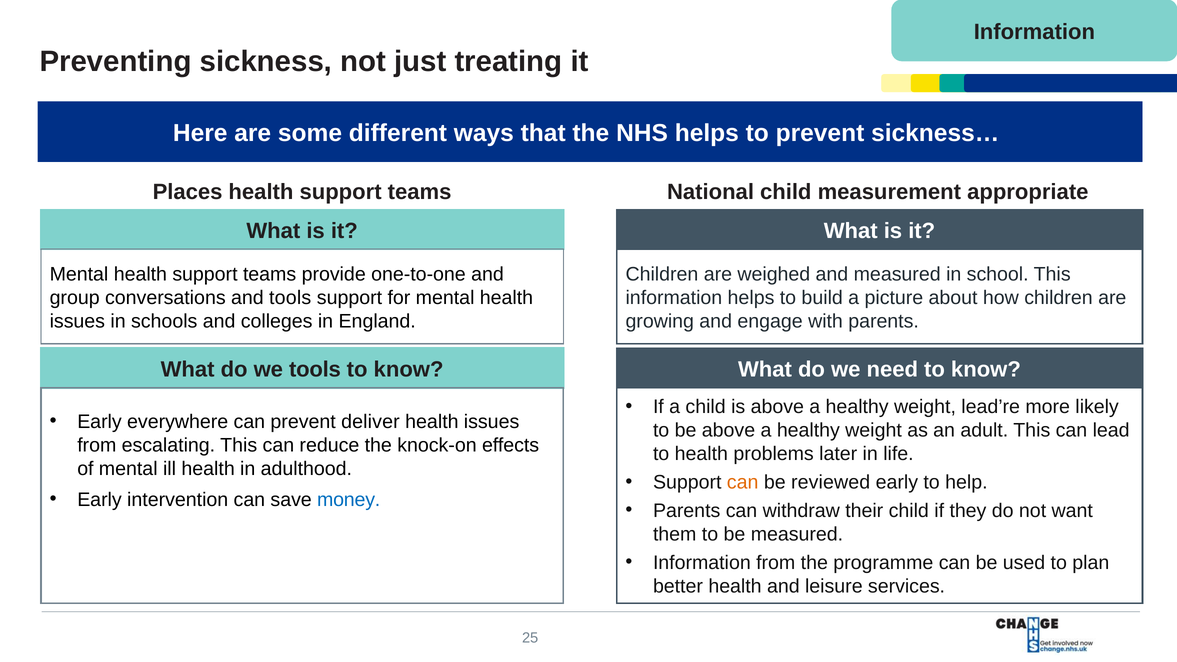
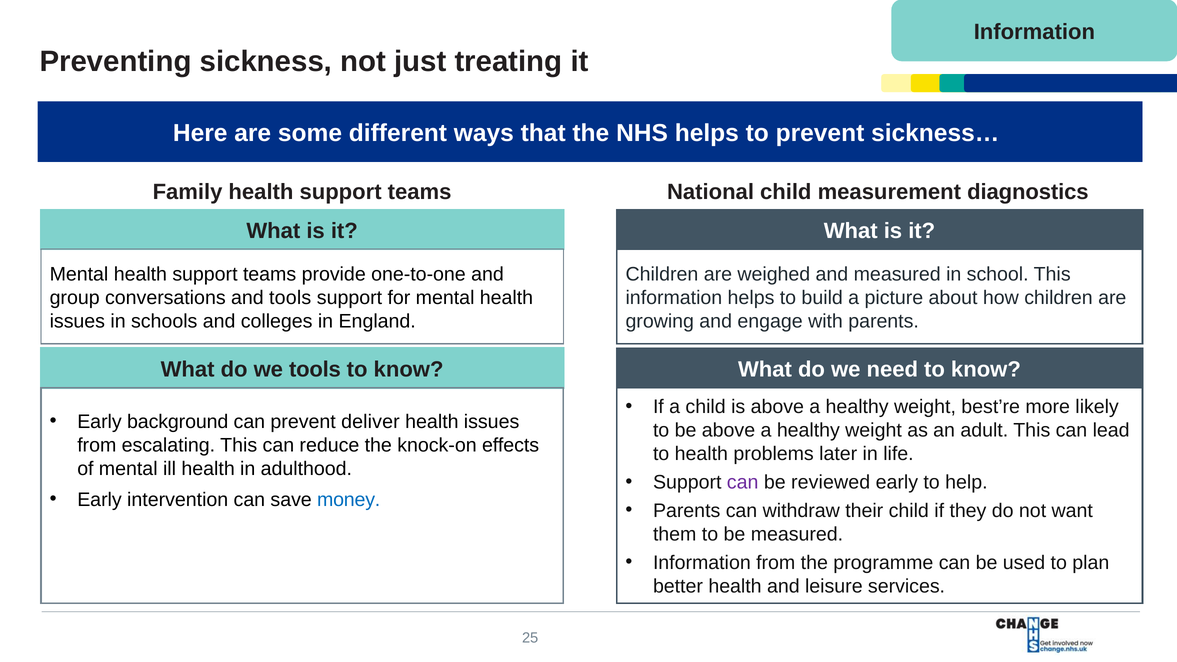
Places: Places -> Family
appropriate: appropriate -> diagnostics
lead’re: lead’re -> best’re
everywhere: everywhere -> background
can at (743, 482) colour: orange -> purple
